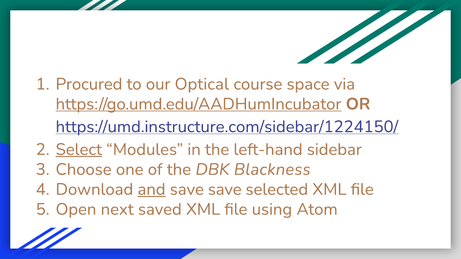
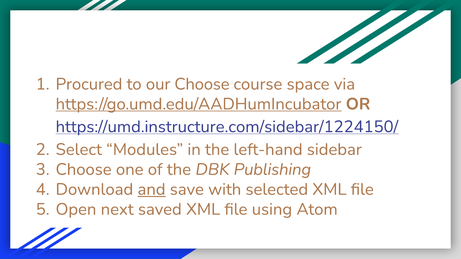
our Optical: Optical -> Choose
Select underline: present -> none
Blackness: Blackness -> Publishing
save save: save -> with
